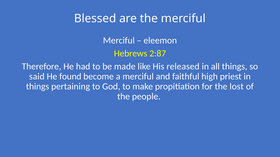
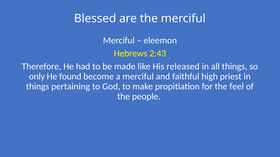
2:87: 2:87 -> 2:43
said: said -> only
lost: lost -> feel
